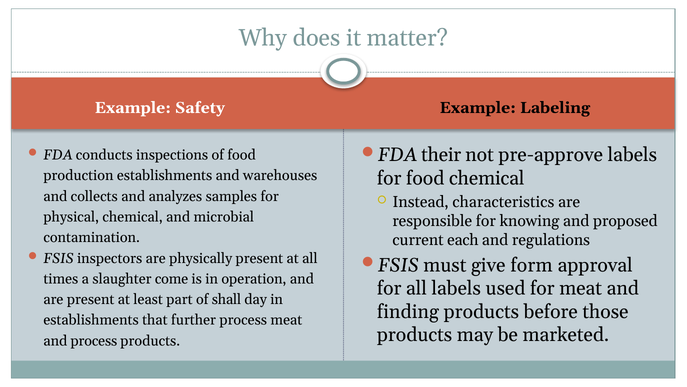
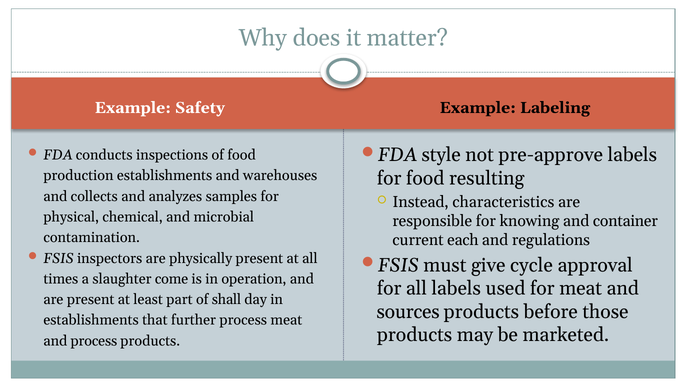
their: their -> style
food chemical: chemical -> resulting
proposed: proposed -> container
form: form -> cycle
finding: finding -> sources
